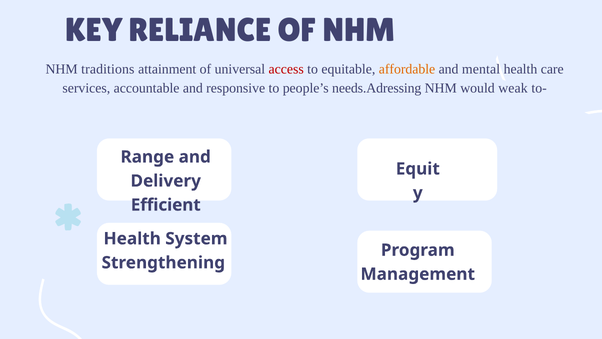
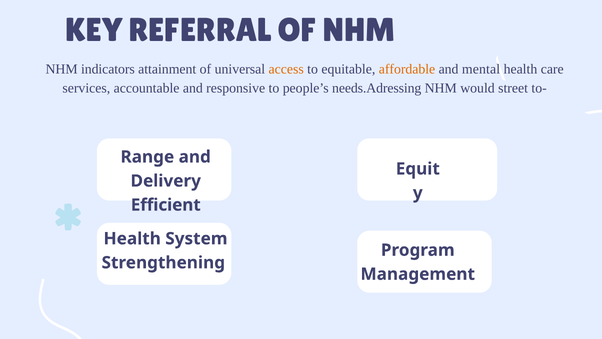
RELIANCE: RELIANCE -> REFERRAL
traditions: traditions -> indicators
access colour: red -> orange
weak: weak -> street
